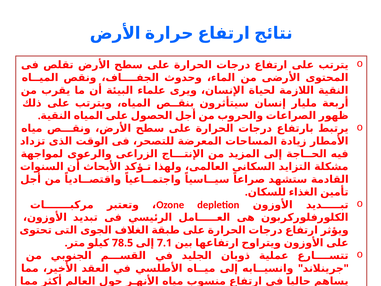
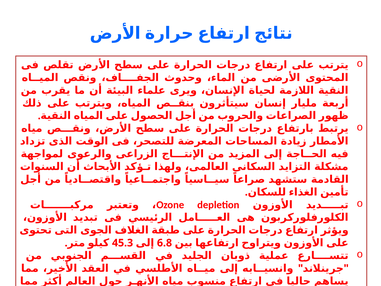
78.5: 78.5 -> 45.3
7.1: 7.1 -> 6.8
